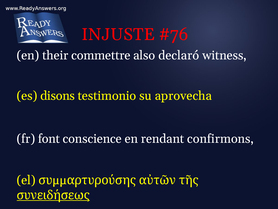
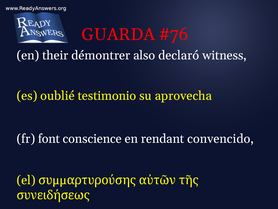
INJUSTE: INJUSTE -> GUARDA
commettre: commettre -> démontrer
disons: disons -> oublié
confirmons: confirmons -> convencido
συνειδήσεως underline: present -> none
